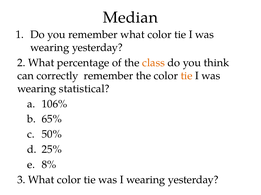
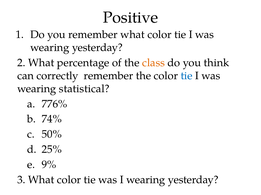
Median: Median -> Positive
tie at (187, 76) colour: orange -> blue
106%: 106% -> 776%
65%: 65% -> 74%
8%: 8% -> 9%
